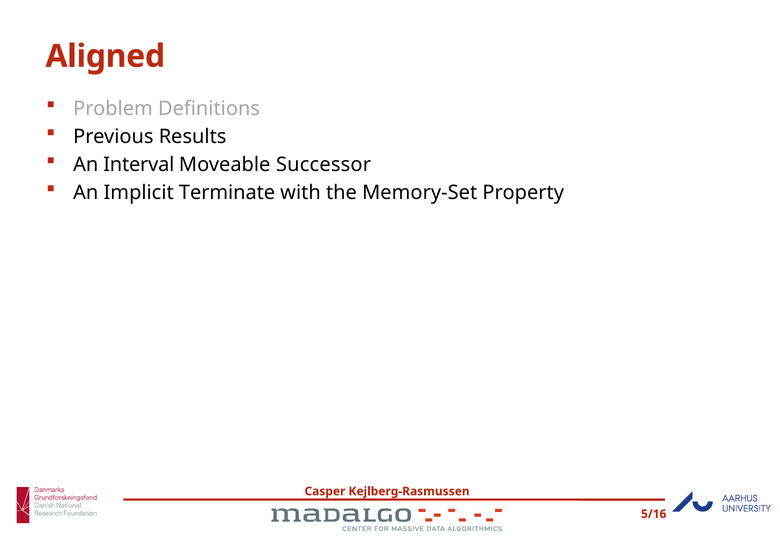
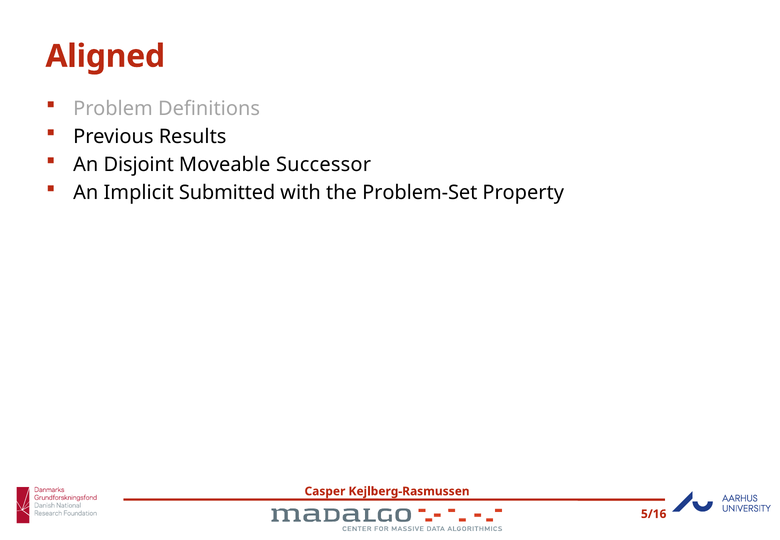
Interval: Interval -> Disjoint
Terminate: Terminate -> Submitted
Memory-Set: Memory-Set -> Problem-Set
